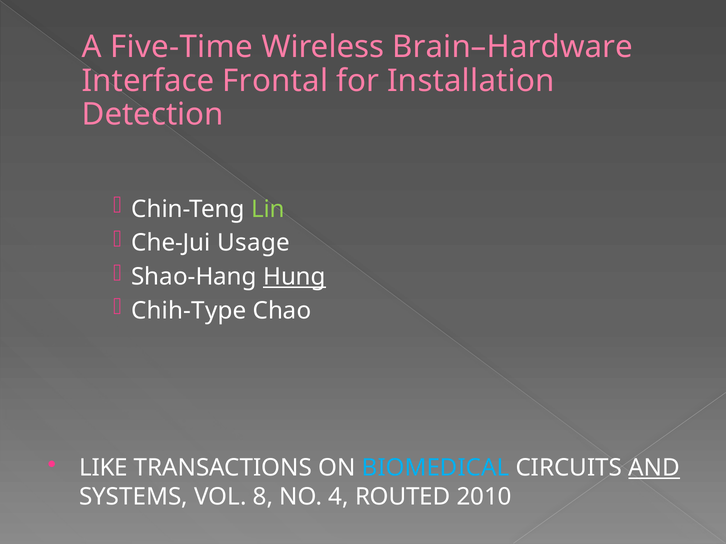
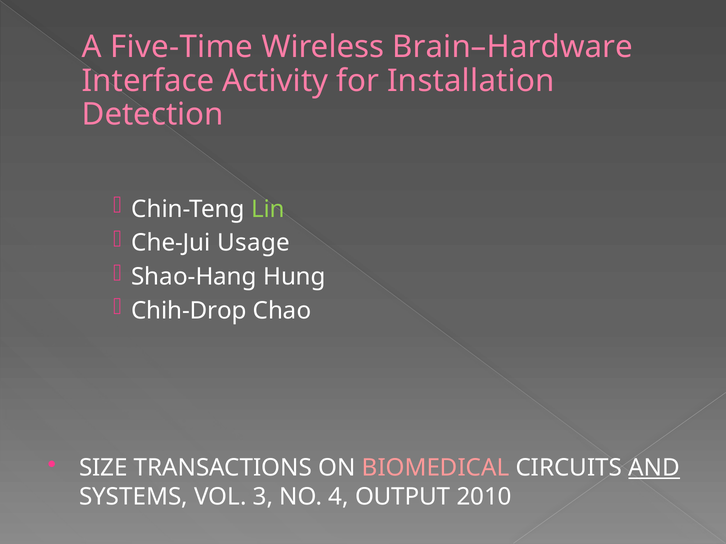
Frontal: Frontal -> Activity
Hung underline: present -> none
Chih-Type: Chih-Type -> Chih-Drop
LIKE: LIKE -> SIZE
BIOMEDICAL colour: light blue -> pink
8: 8 -> 3
ROUTED: ROUTED -> OUTPUT
